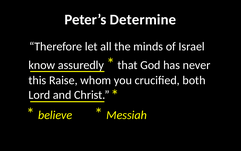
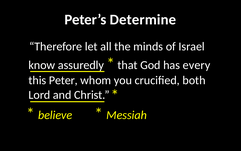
never: never -> every
Raise: Raise -> Peter
